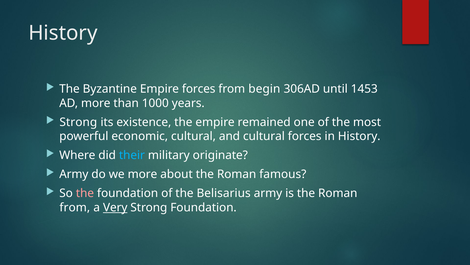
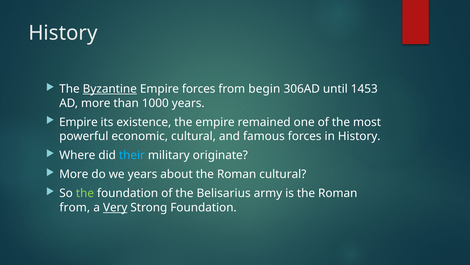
Byzantine underline: none -> present
Strong at (78, 122): Strong -> Empire
and cultural: cultural -> famous
Army at (74, 174): Army -> More
we more: more -> years
Roman famous: famous -> cultural
the at (85, 193) colour: pink -> light green
